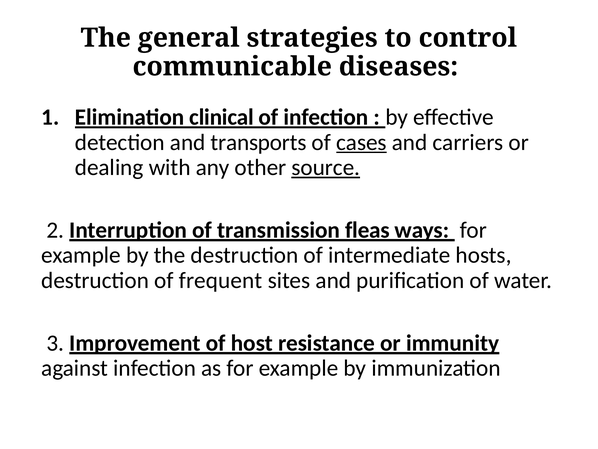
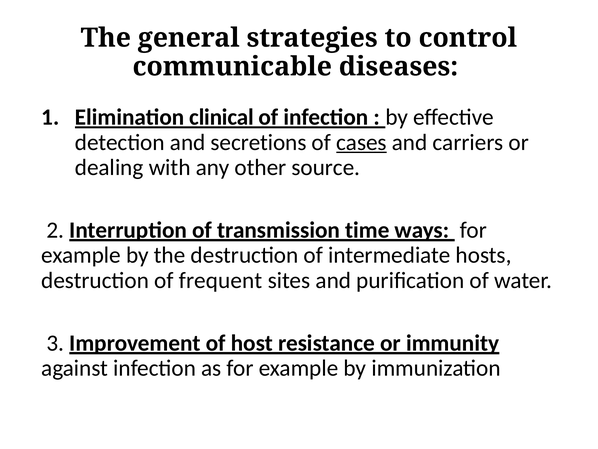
transports: transports -> secretions
source underline: present -> none
fleas: fleas -> time
